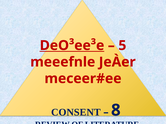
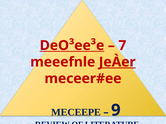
5: 5 -> 7
JeÀer underline: none -> present
CONSENT: CONSENT -> MECEEPE
8: 8 -> 9
